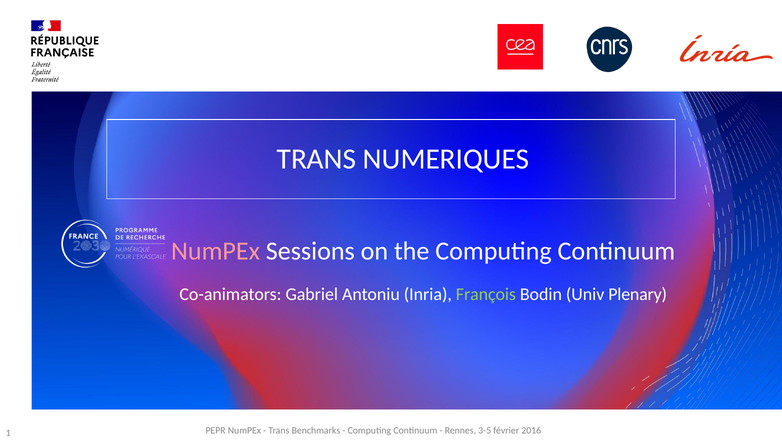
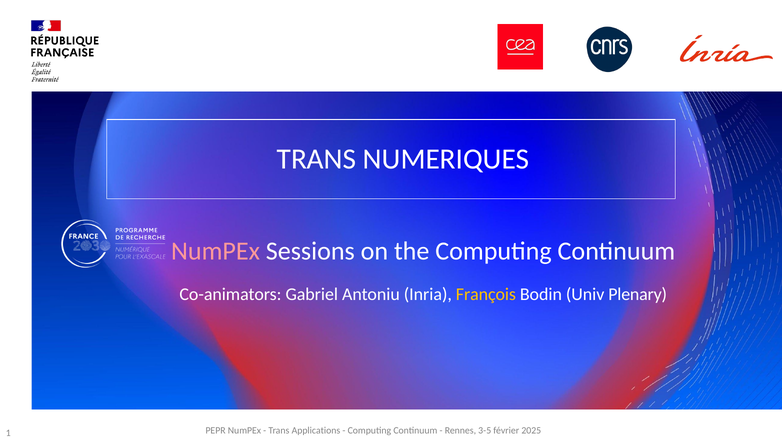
François colour: light green -> yellow
Benchmarks: Benchmarks -> Applications
2016: 2016 -> 2025
